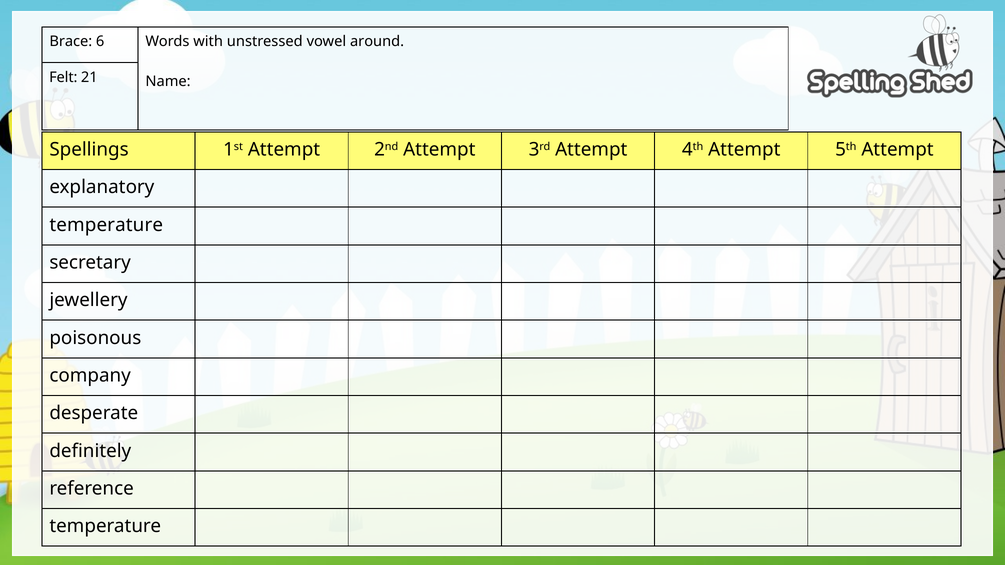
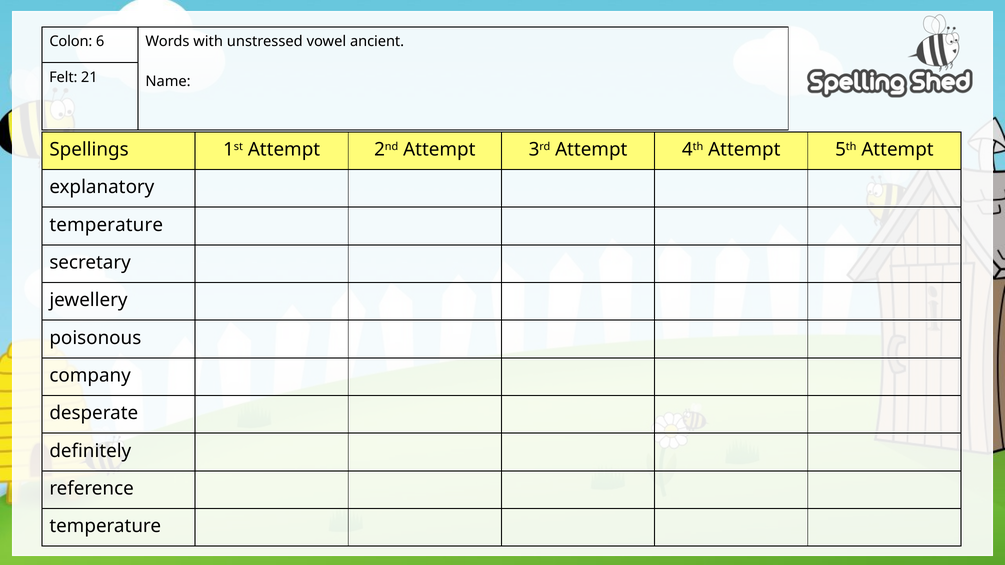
Brace: Brace -> Colon
around: around -> ancient
